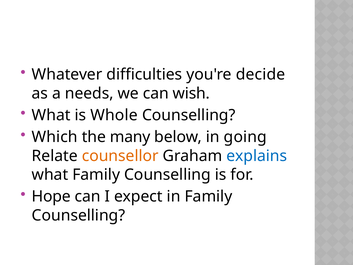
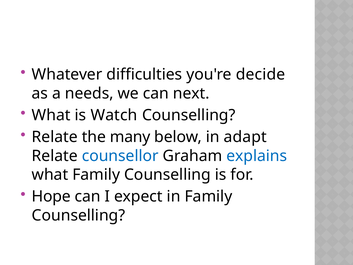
wish: wish -> next
Whole: Whole -> Watch
Which at (55, 137): Which -> Relate
going: going -> adapt
counsellor colour: orange -> blue
